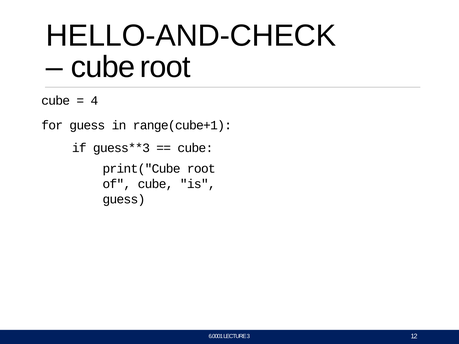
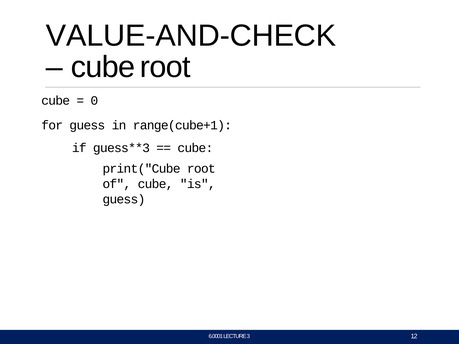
HELLO-AND-CHECK: HELLO-AND-CHECK -> VALUE-AND-CHECK
4: 4 -> 0
